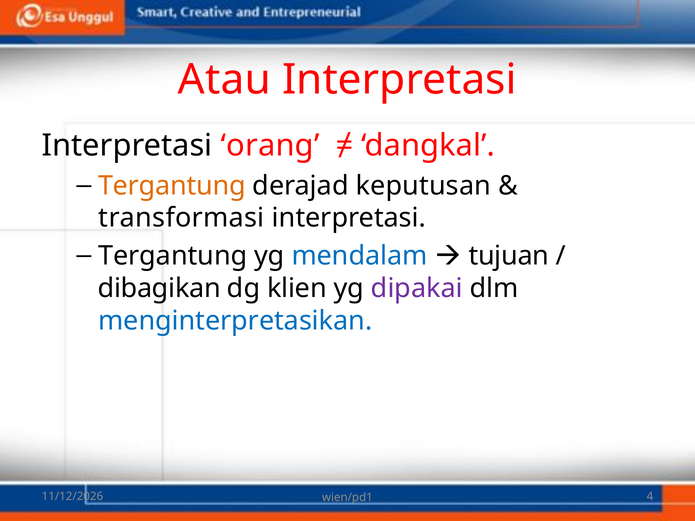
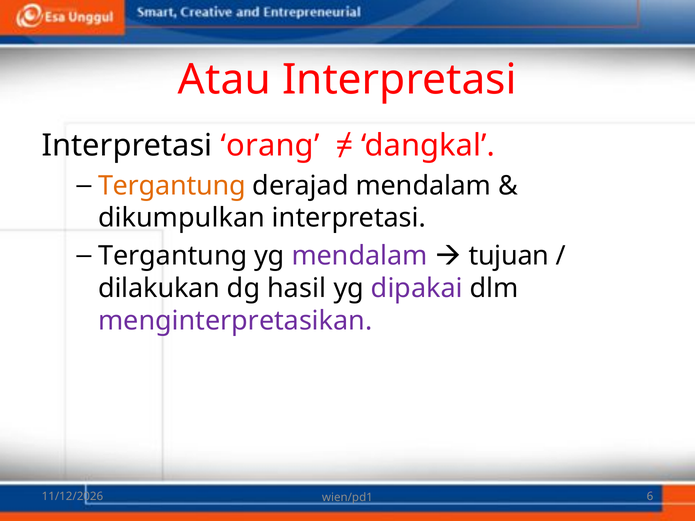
derajad keputusan: keputusan -> mendalam
transformasi: transformasi -> dikumpulkan
mendalam at (360, 256) colour: blue -> purple
dibagikan: dibagikan -> dilakukan
klien: klien -> hasil
menginterpretasikan colour: blue -> purple
4: 4 -> 6
